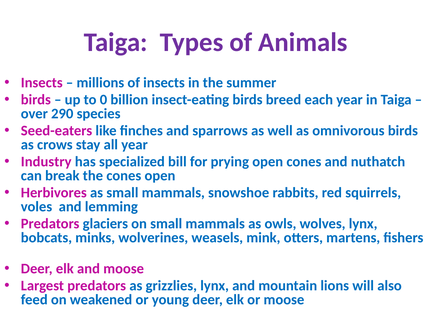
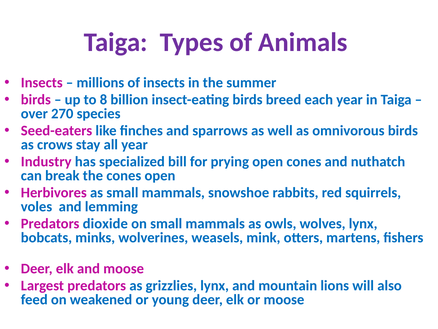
0: 0 -> 8
290: 290 -> 270
glaciers: glaciers -> dioxide
